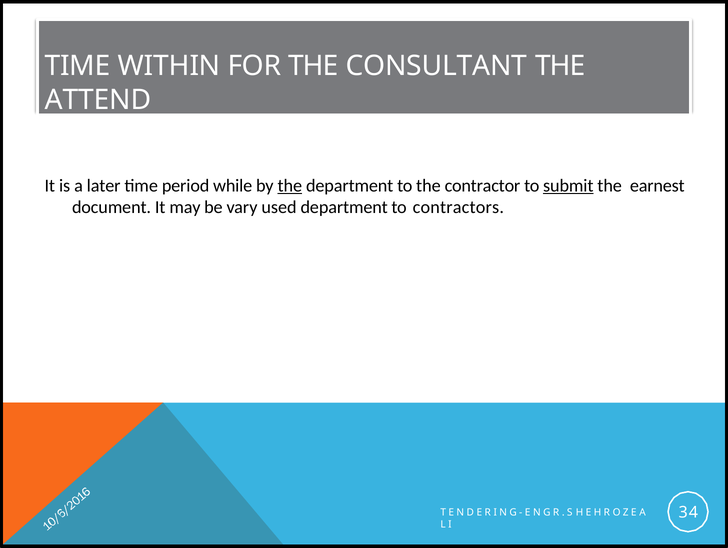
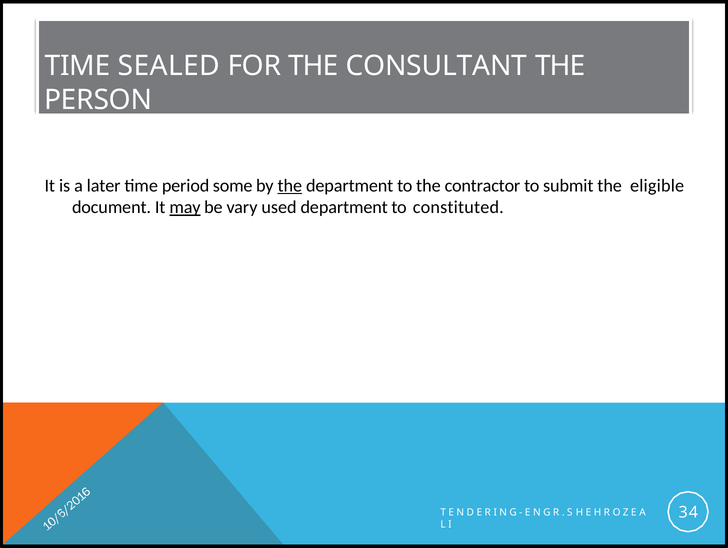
WITHIN: WITHIN -> SEALED
ATTEND: ATTEND -> PERSON
while: while -> some
submit underline: present -> none
earnest: earnest -> eligible
may underline: none -> present
contractors: contractors -> constituted
